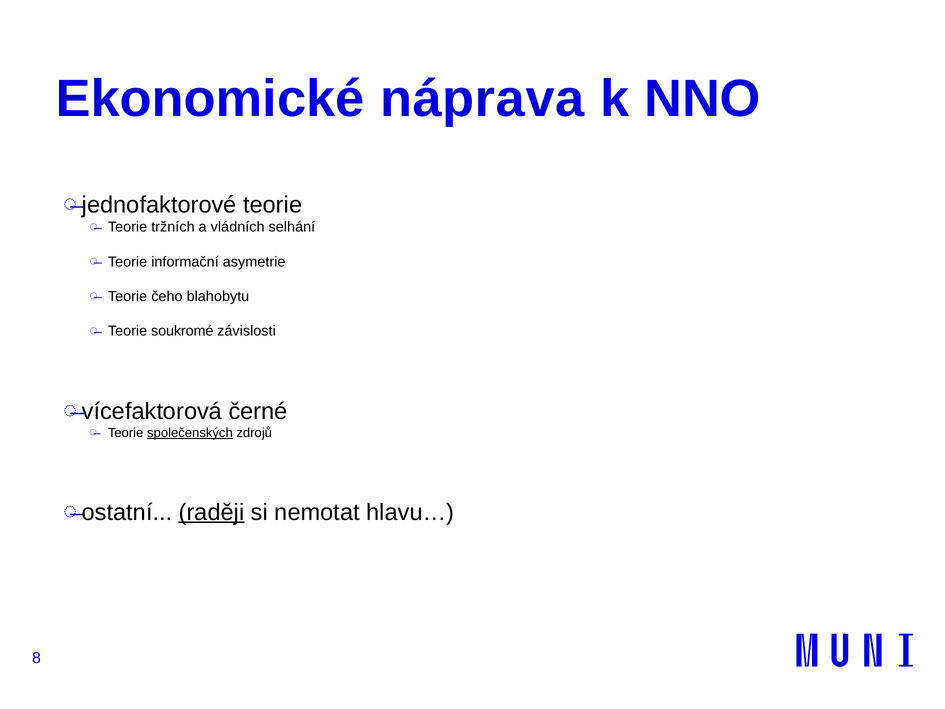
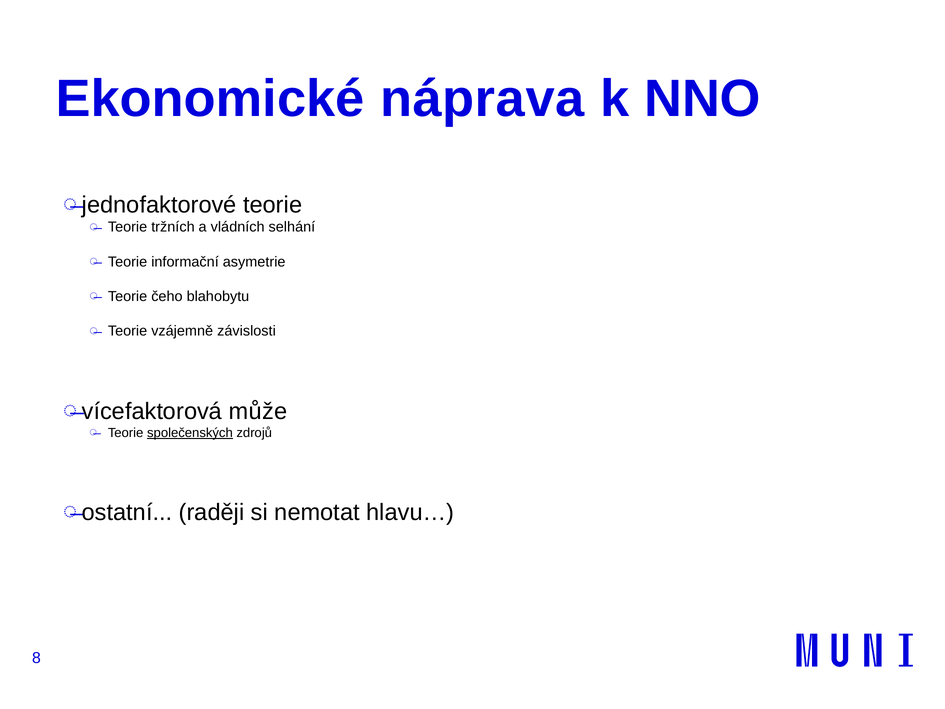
soukromé: soukromé -> vzájemně
černé: černé -> může
raději underline: present -> none
